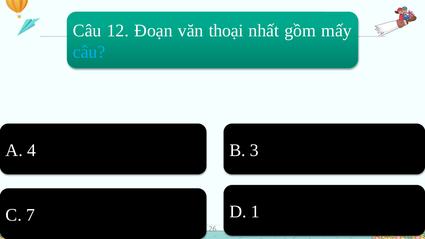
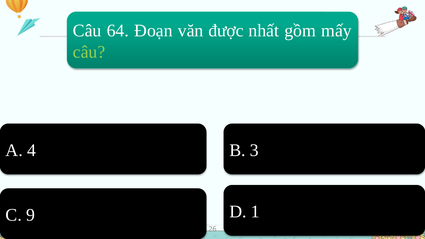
12: 12 -> 64
thoại: thoại -> được
câu at (89, 52) colour: light blue -> light green
7: 7 -> 9
